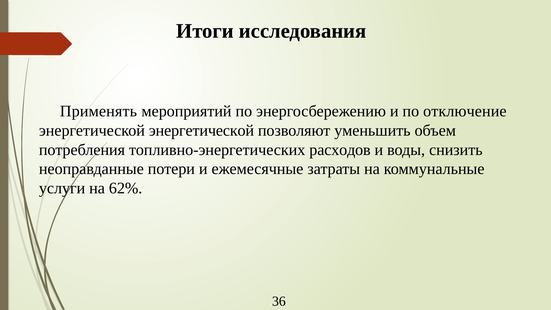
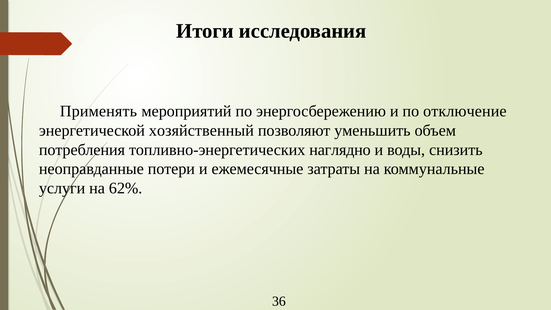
энергетической энергетической: энергетической -> хозяйственный
расходов: расходов -> наглядно
